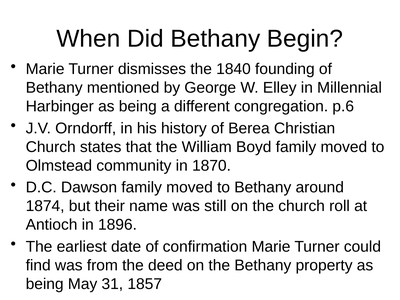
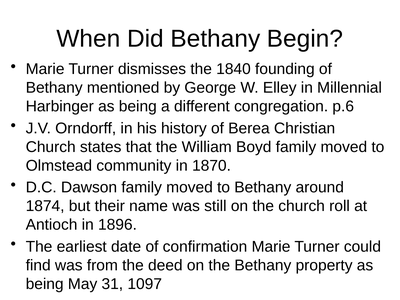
1857: 1857 -> 1097
